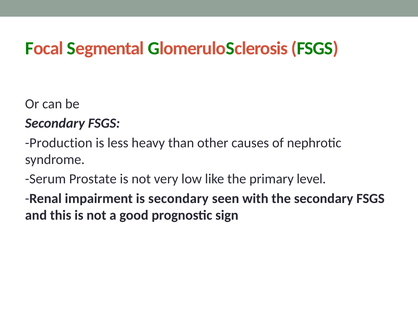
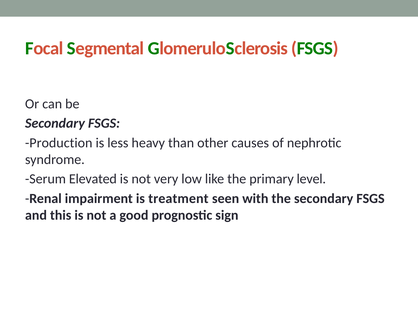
Prostate: Prostate -> Elevated
is secondary: secondary -> treatment
